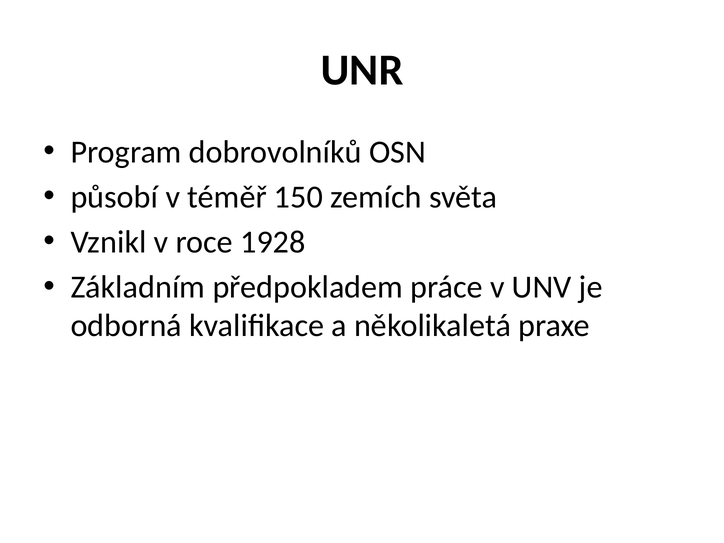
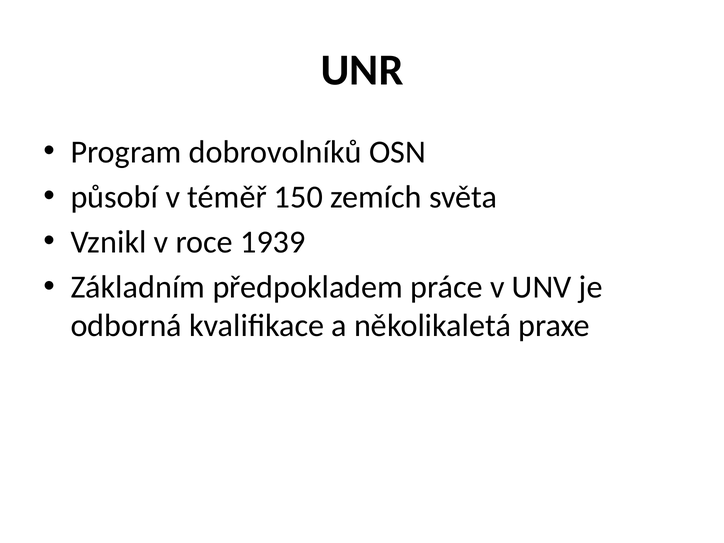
1928: 1928 -> 1939
